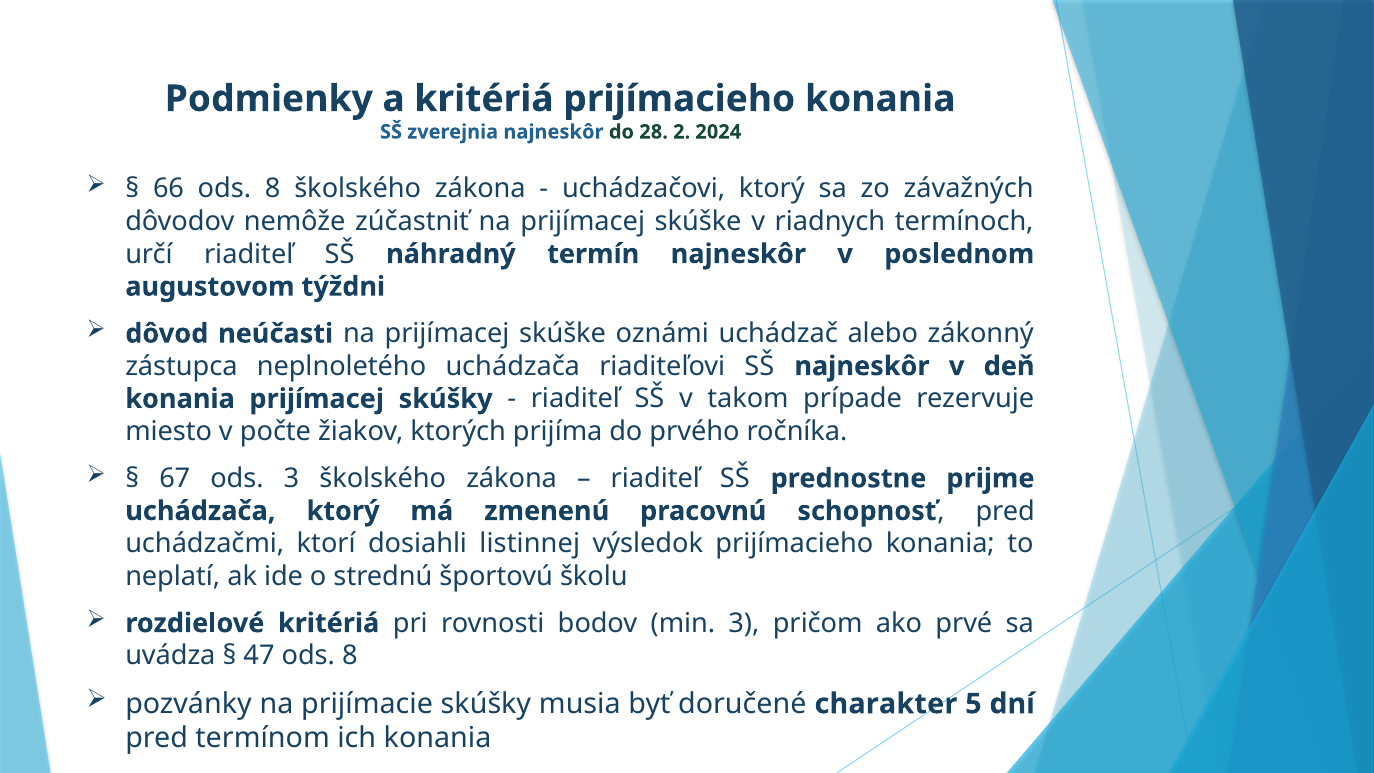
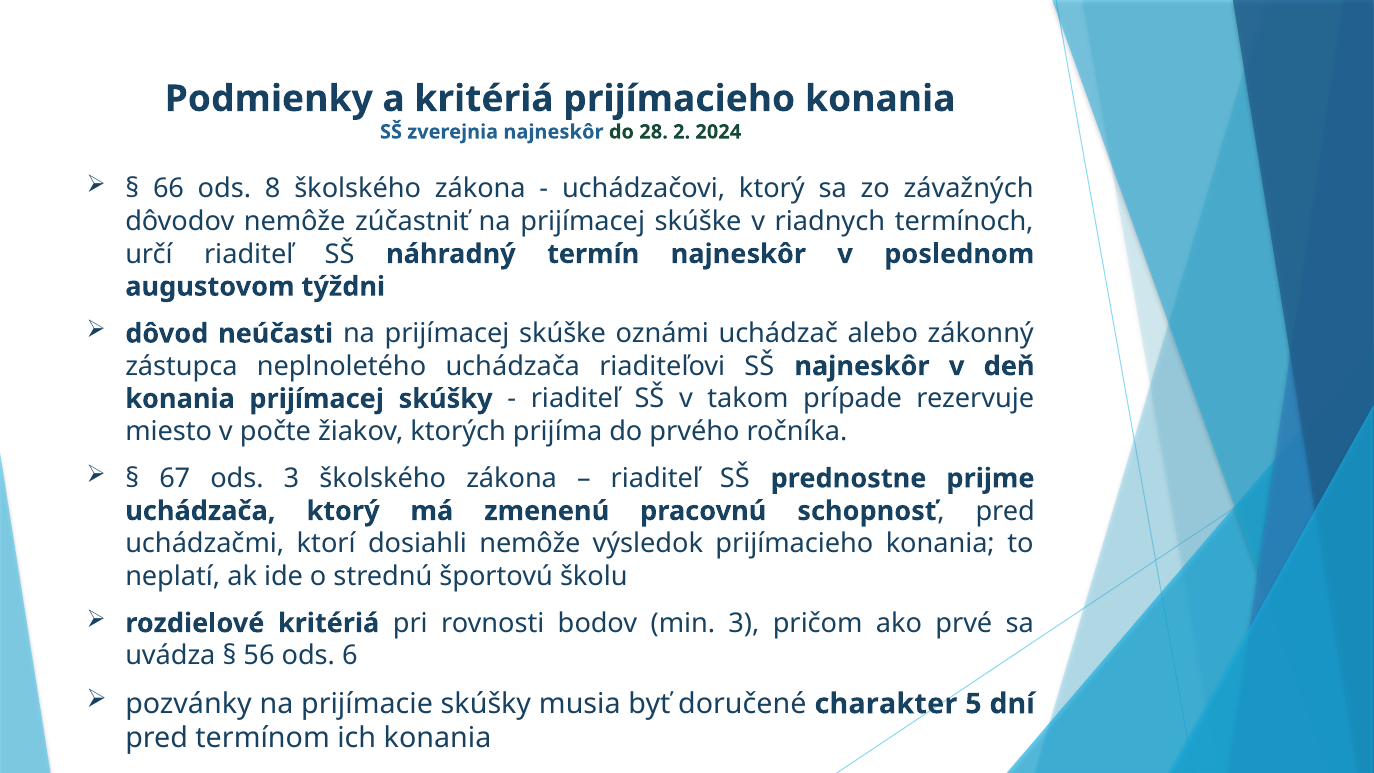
dosiahli listinnej: listinnej -> nemôže
47: 47 -> 56
8 at (350, 656): 8 -> 6
